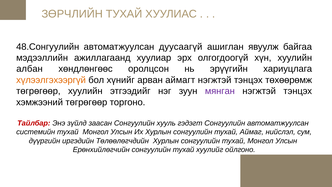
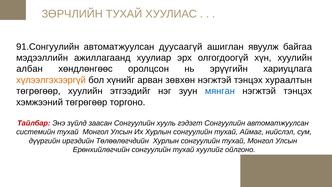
48.Сонгуулийн: 48.Сонгуулийн -> 91.Сонгуулийн
аймагт: аймагт -> зөвхөн
төхөөрөмж: төхөөрөмж -> хураалтын
мянган colour: purple -> blue
